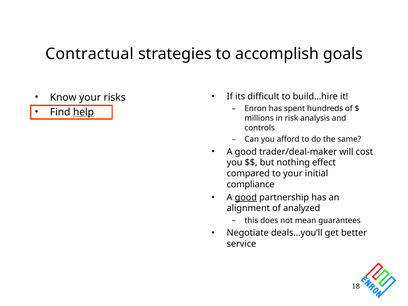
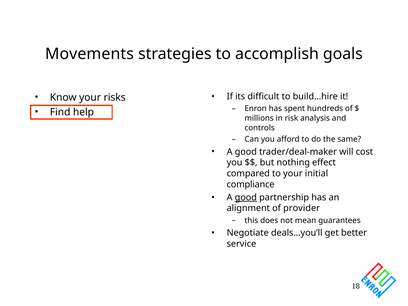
Contractual: Contractual -> Movements
help underline: present -> none
analyzed: analyzed -> provider
